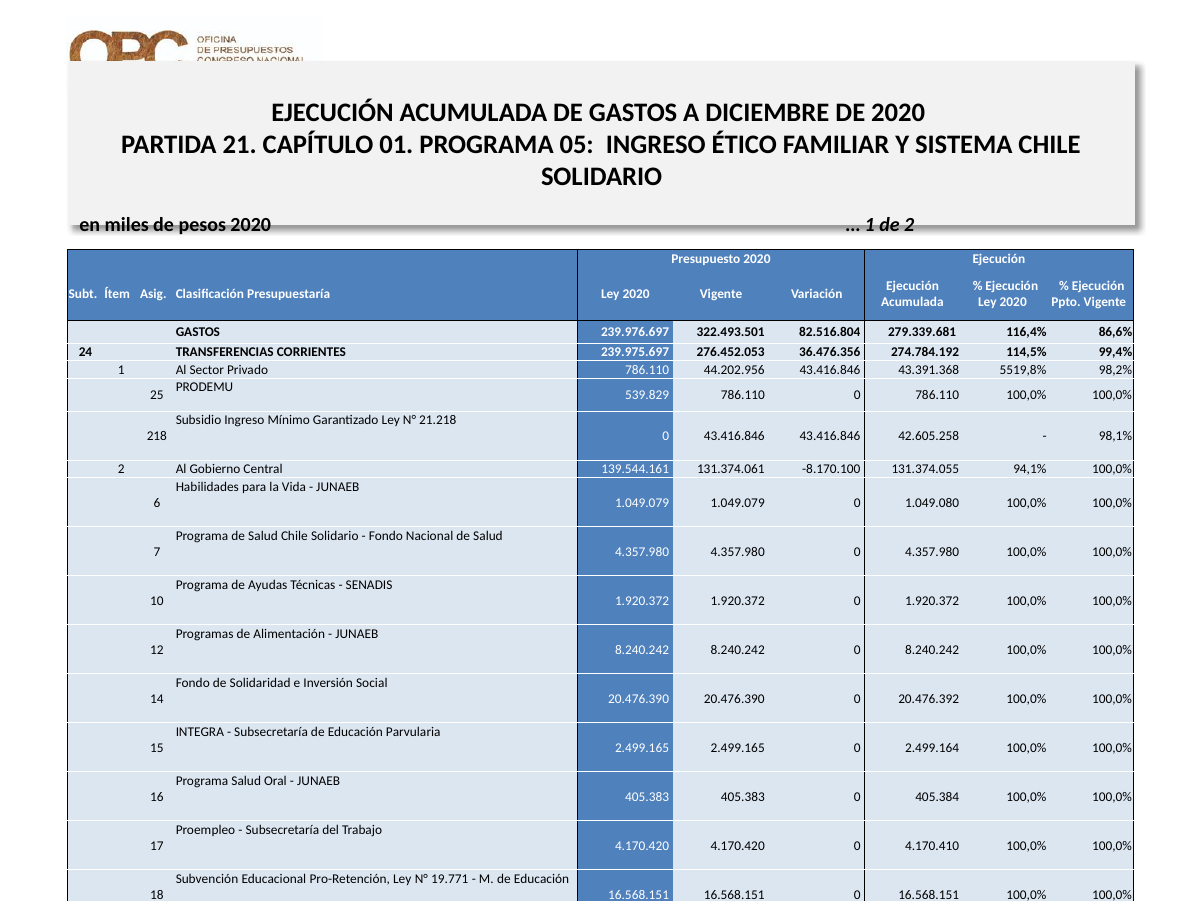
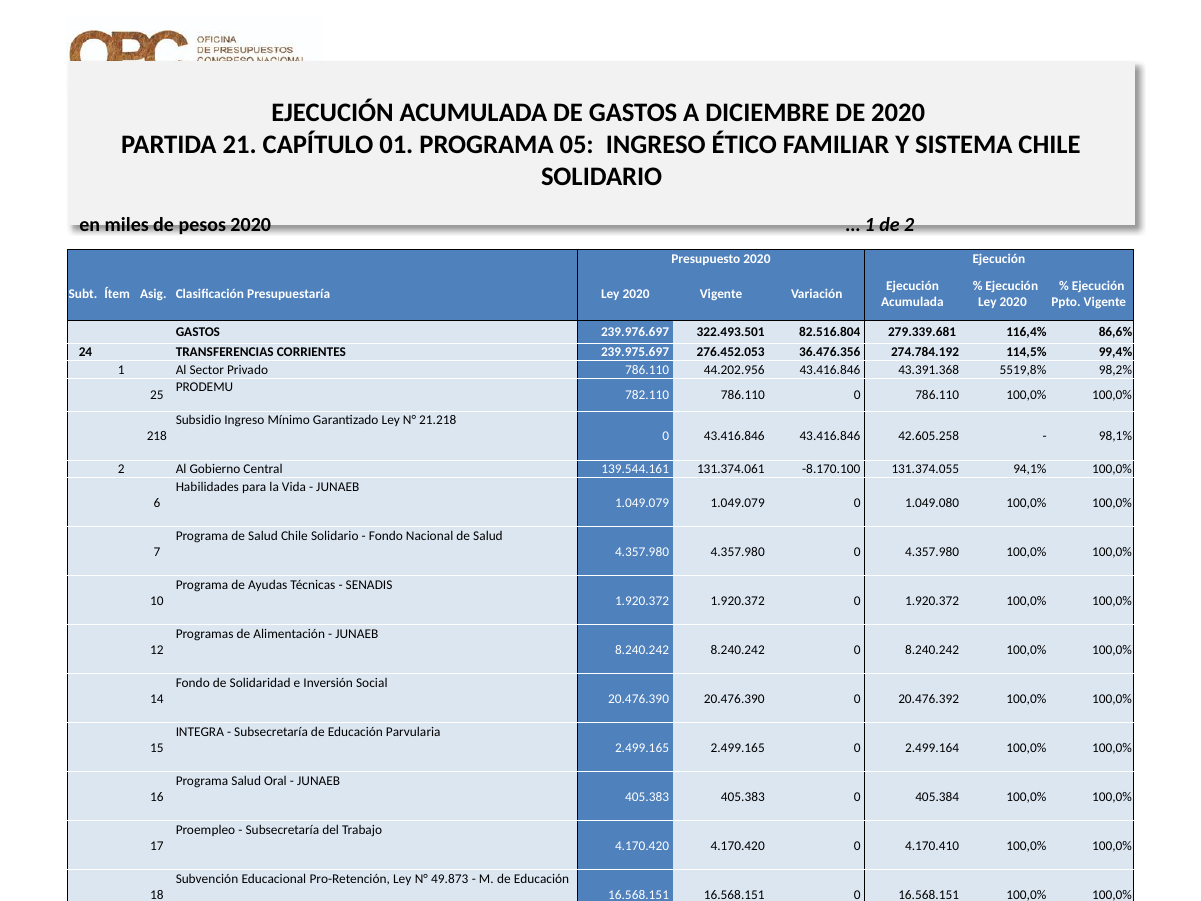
539.829: 539.829 -> 782.110
19.771: 19.771 -> 49.873
